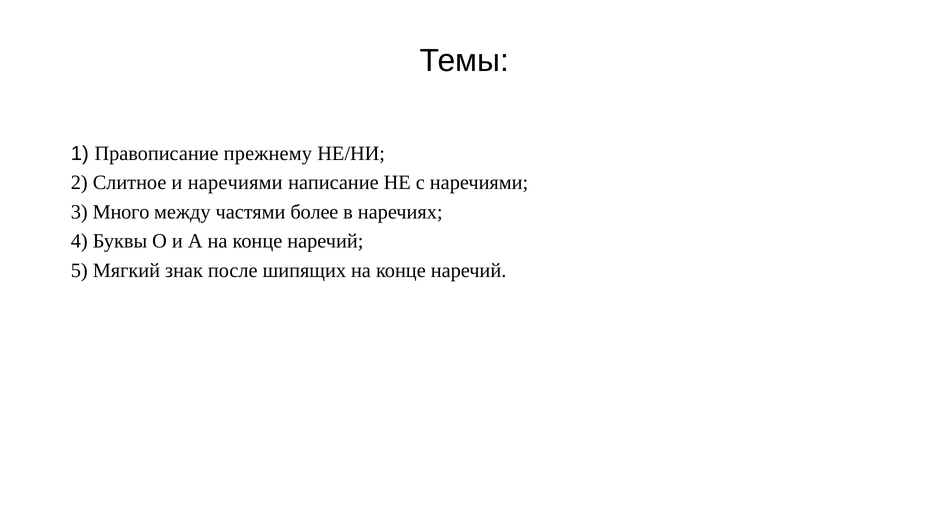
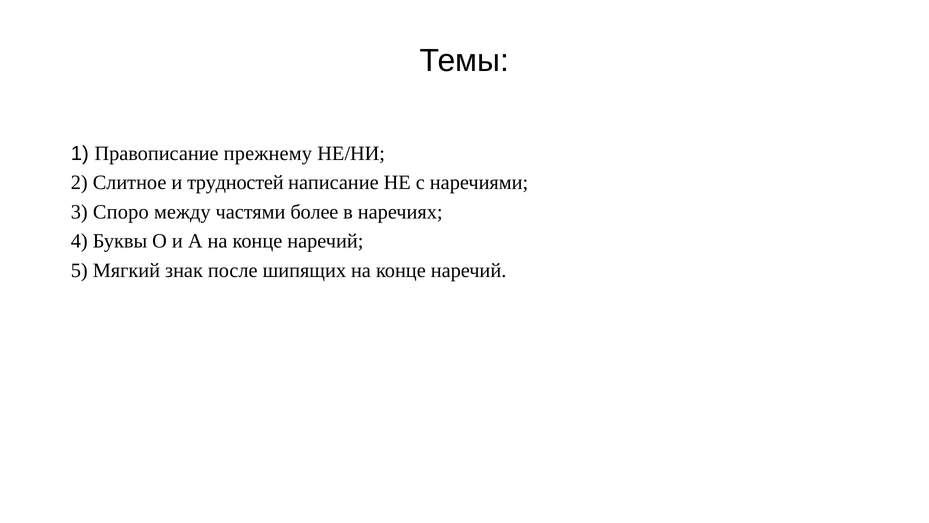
и наречиями: наречиями -> трудностей
Много: Много -> Споро
